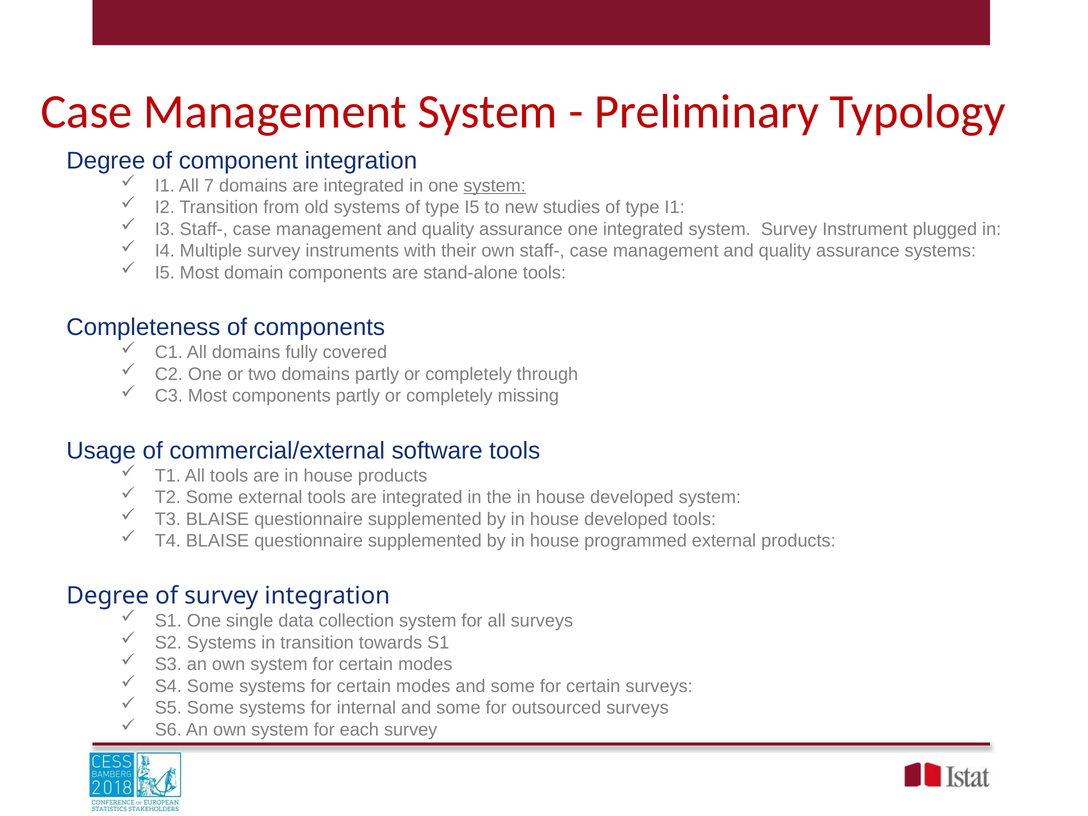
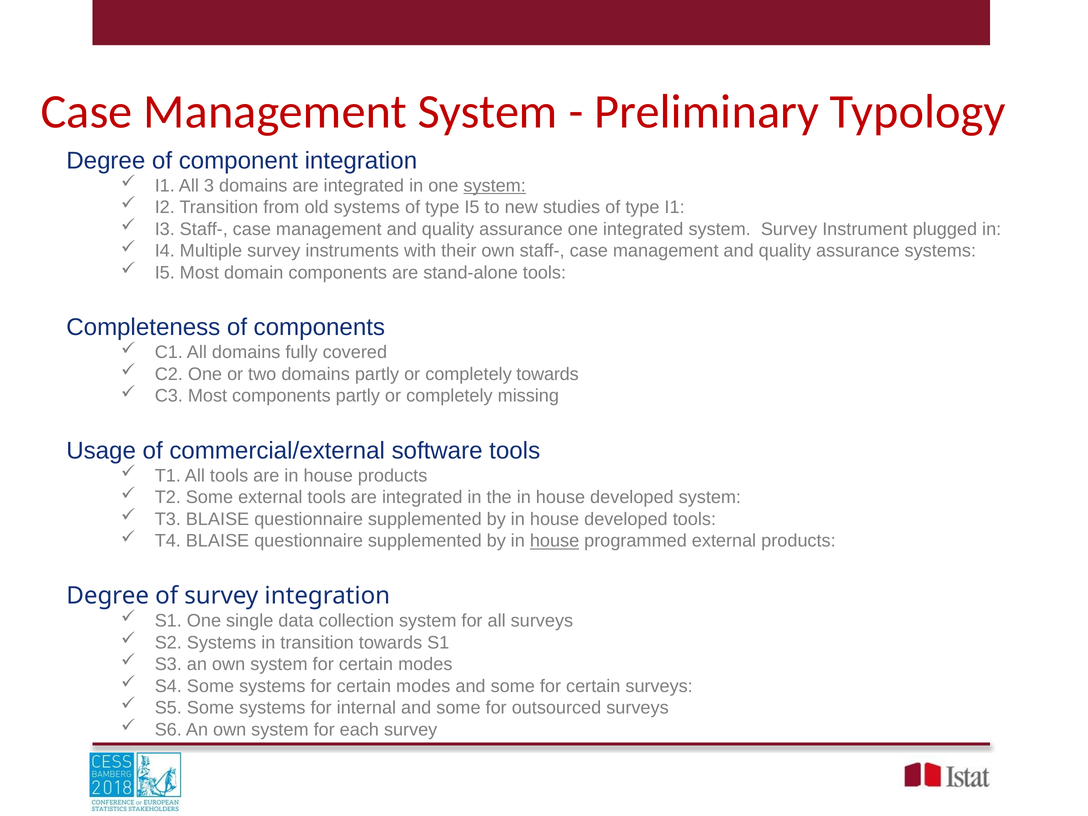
7: 7 -> 3
completely through: through -> towards
house at (555, 541) underline: none -> present
